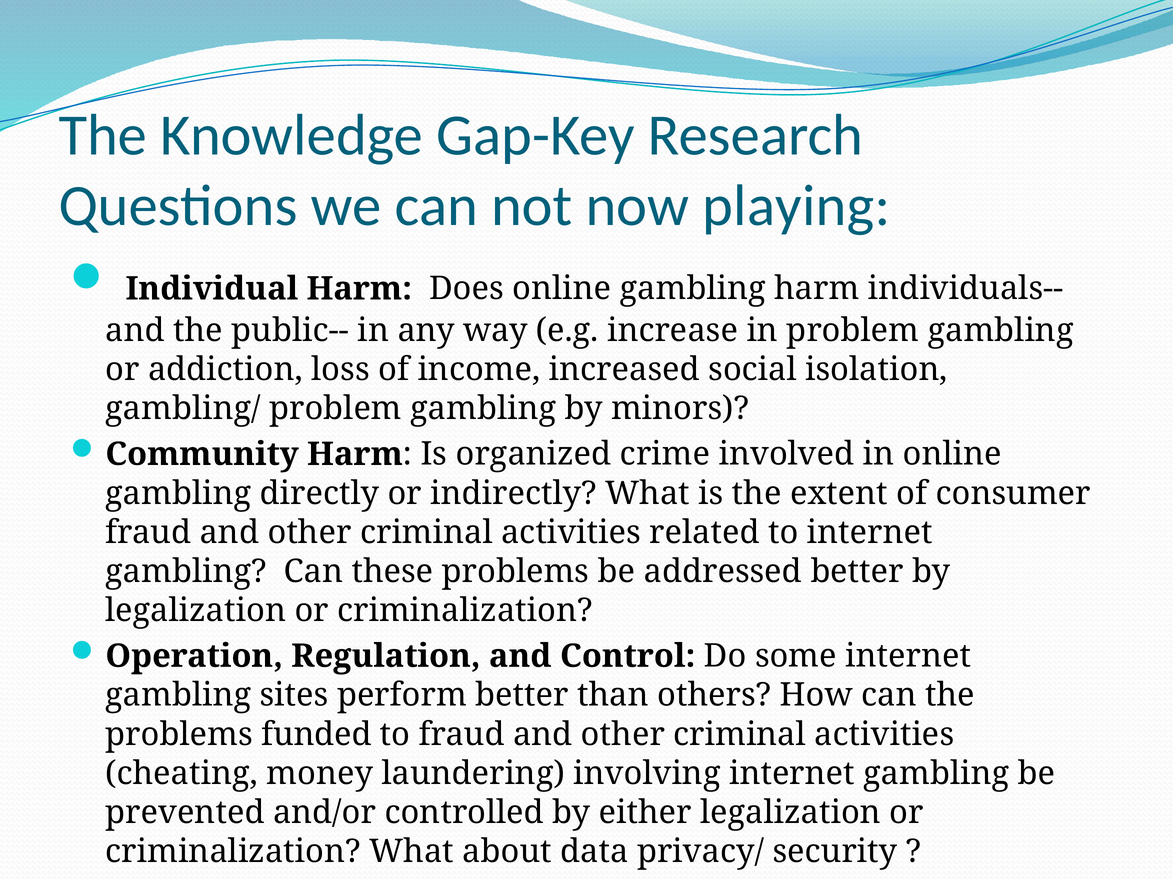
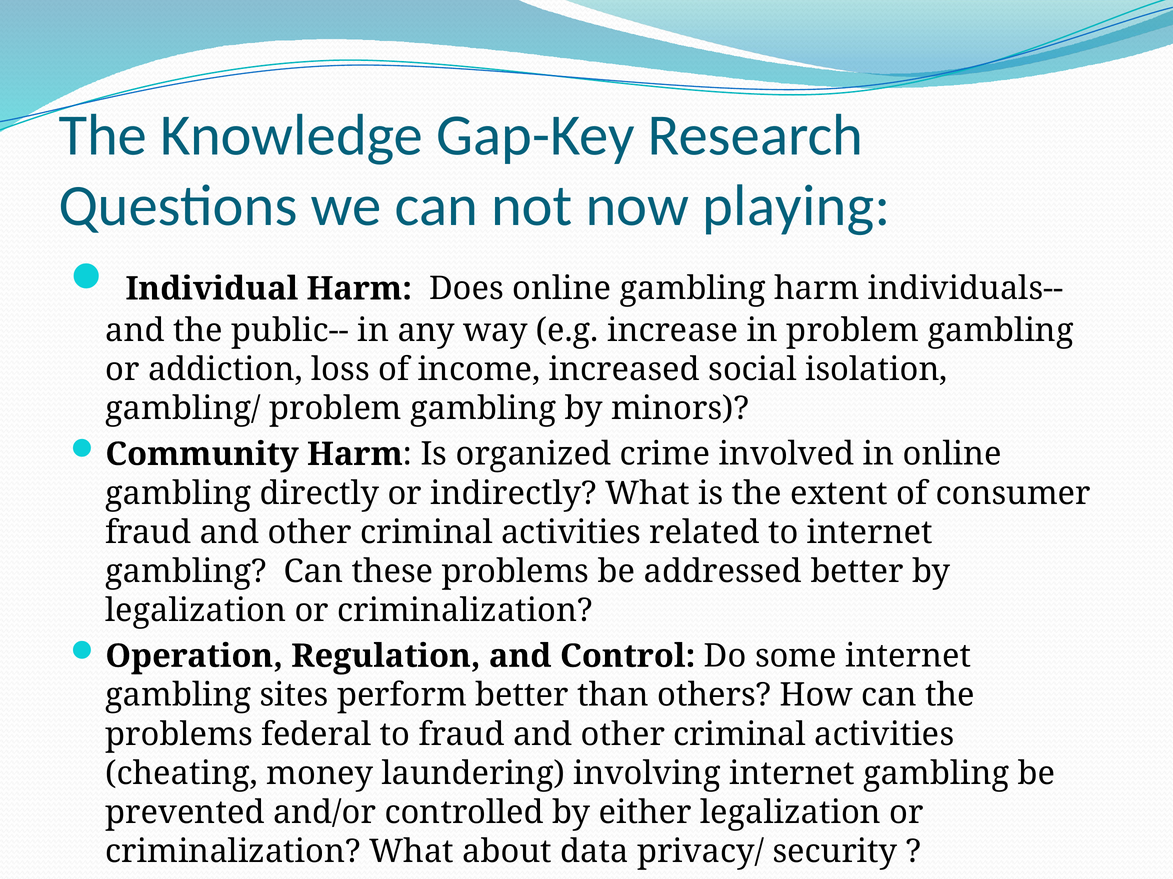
funded: funded -> federal
